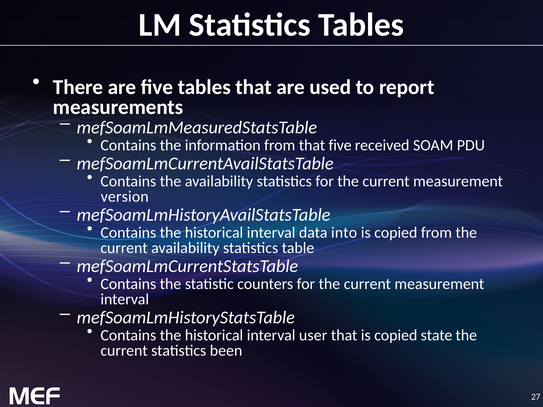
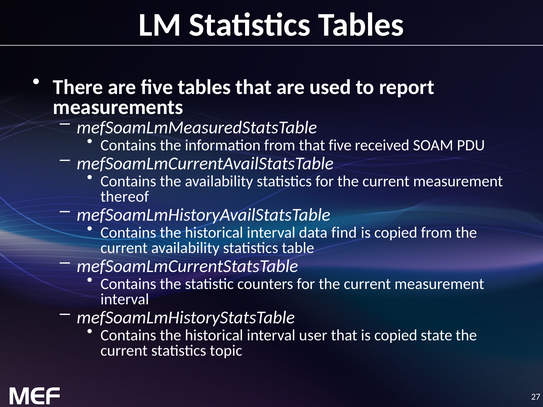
version: version -> thereof
into: into -> find
been: been -> topic
